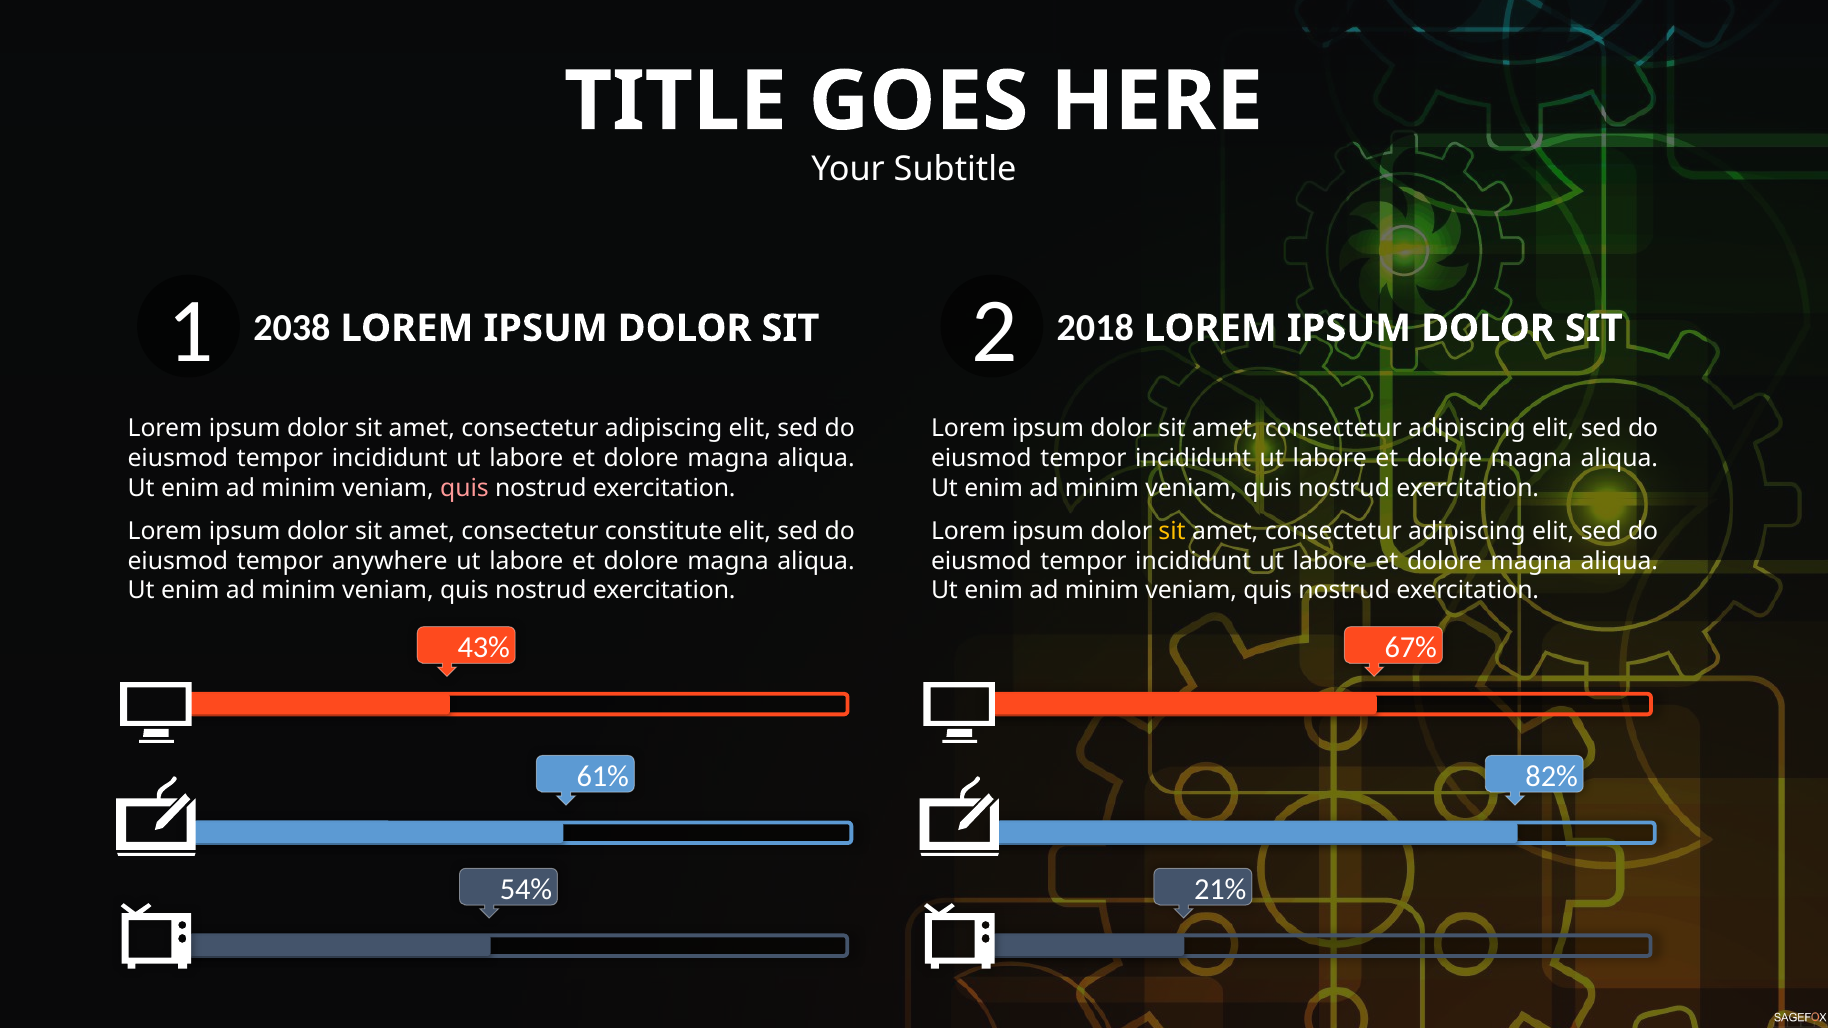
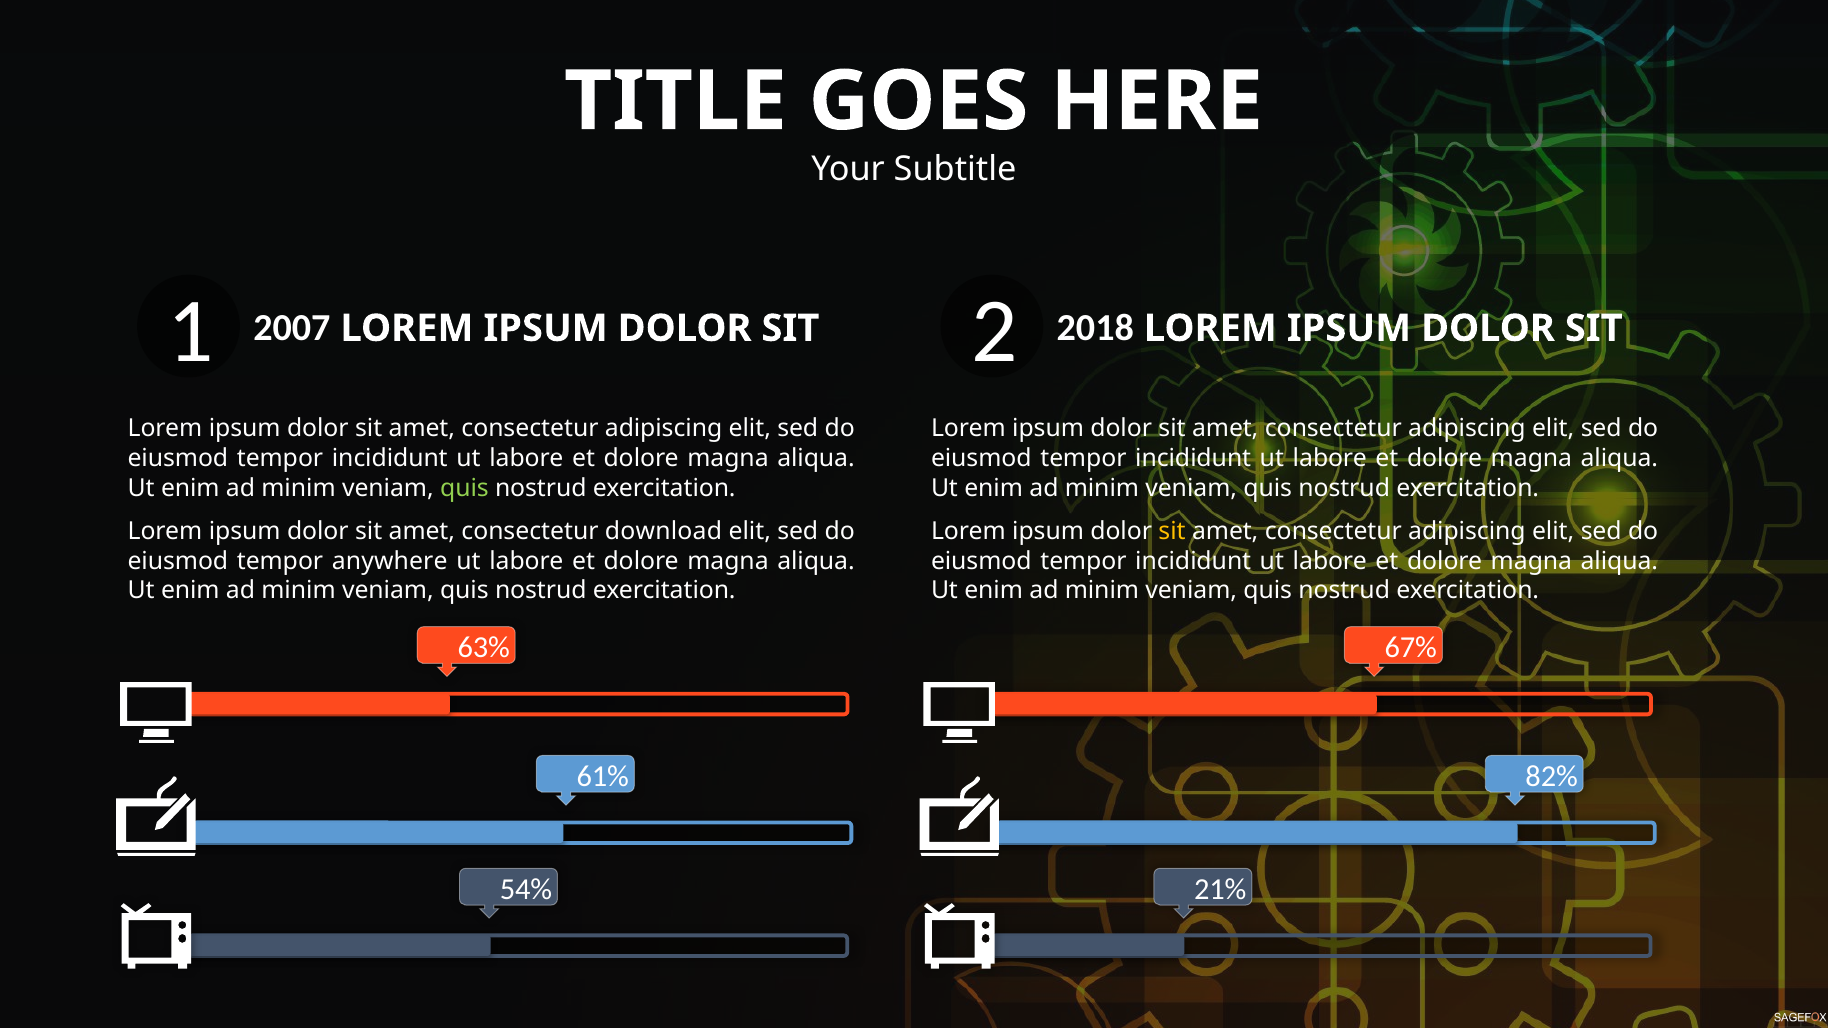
2038: 2038 -> 2007
quis at (464, 488) colour: pink -> light green
constitute: constitute -> download
43%: 43% -> 63%
